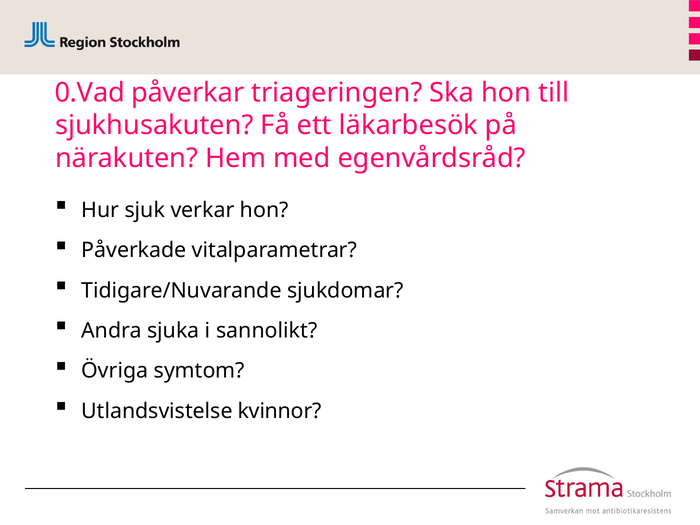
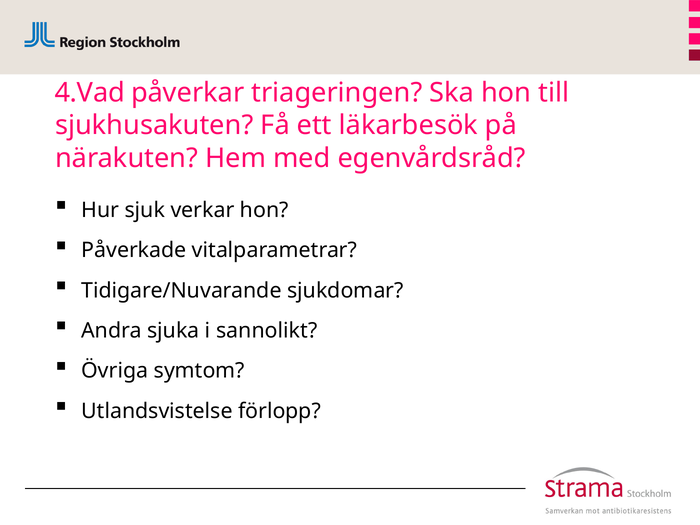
0.Vad: 0.Vad -> 4.Vad
kvinnor: kvinnor -> förlopp
